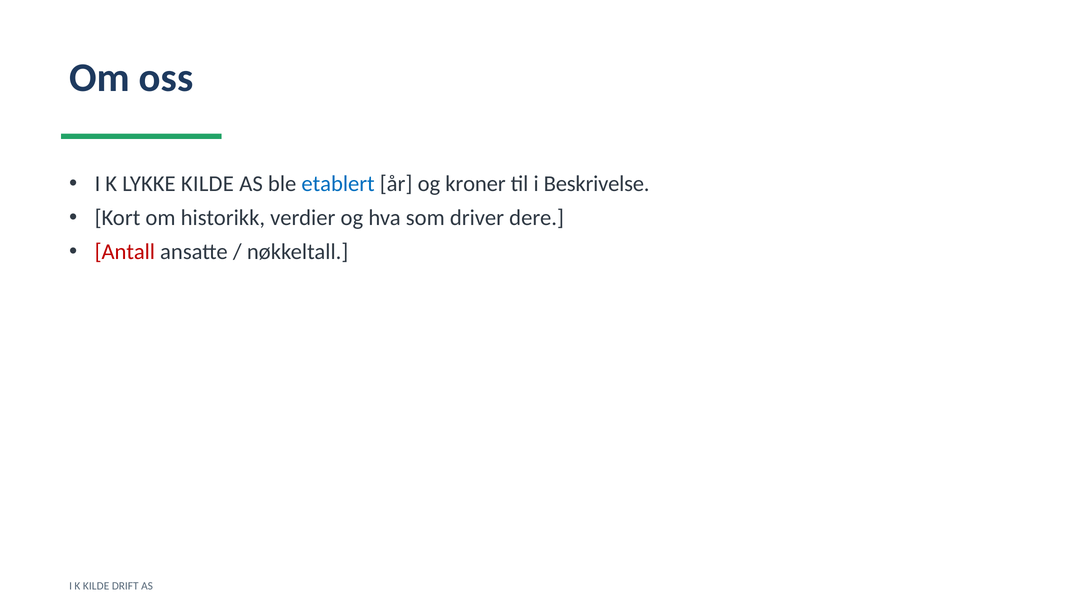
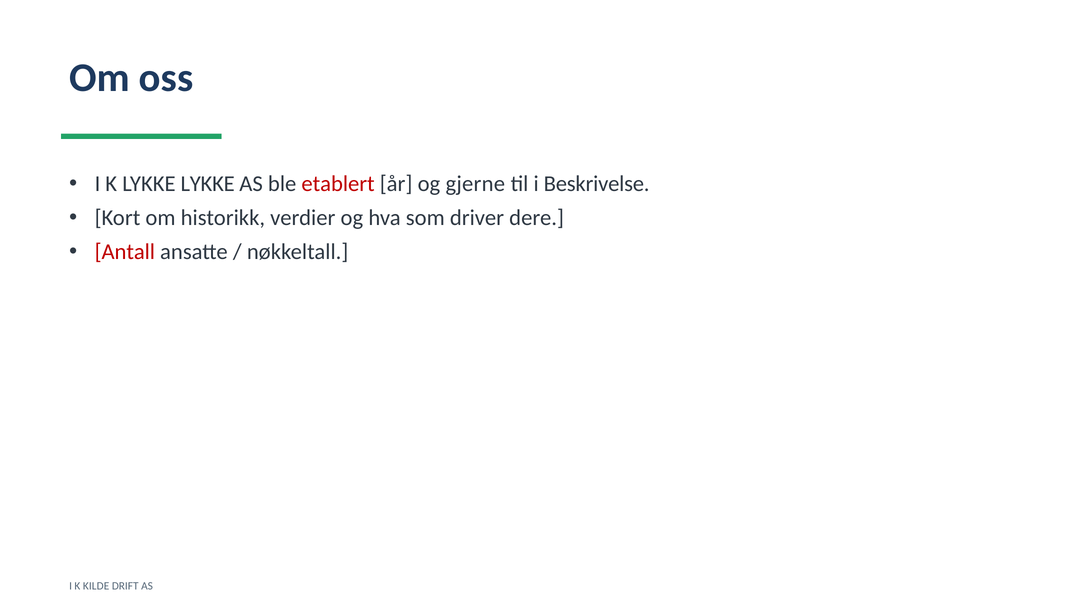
LYKKE KILDE: KILDE -> LYKKE
etablert colour: blue -> red
kroner: kroner -> gjerne
